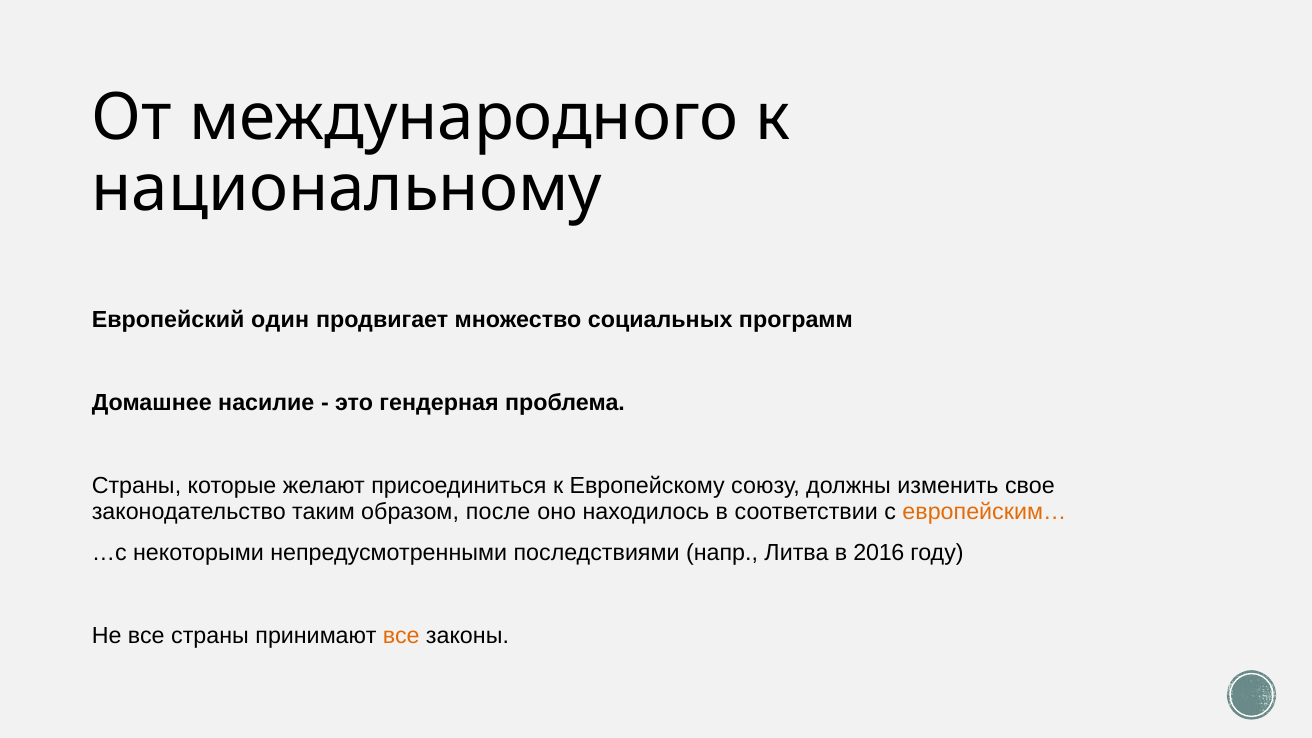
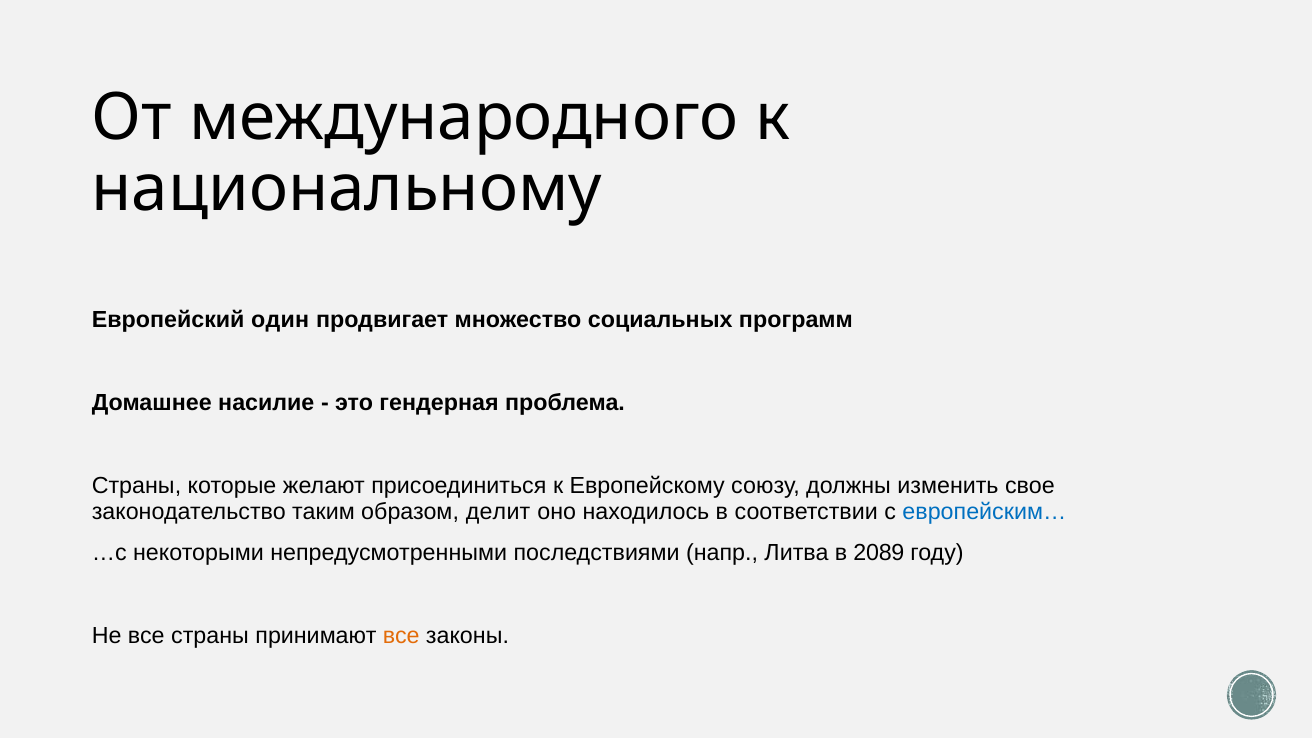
после: после -> делит
европейским… colour: orange -> blue
2016: 2016 -> 2089
